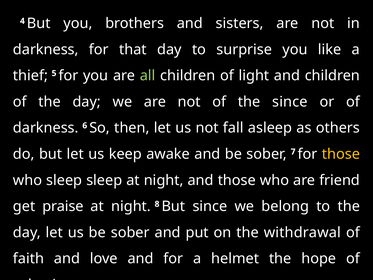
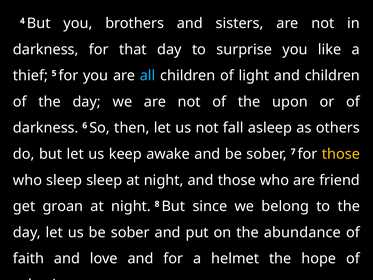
all colour: light green -> light blue
the since: since -> upon
praise: praise -> groan
withdrawal: withdrawal -> abundance
